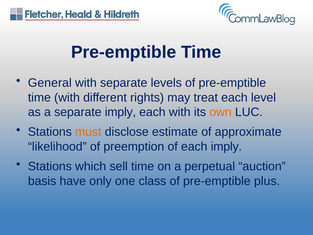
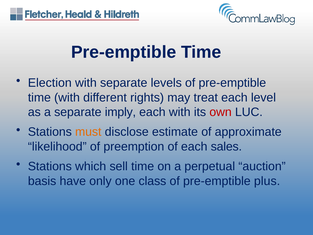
General: General -> Election
own colour: orange -> red
each imply: imply -> sales
